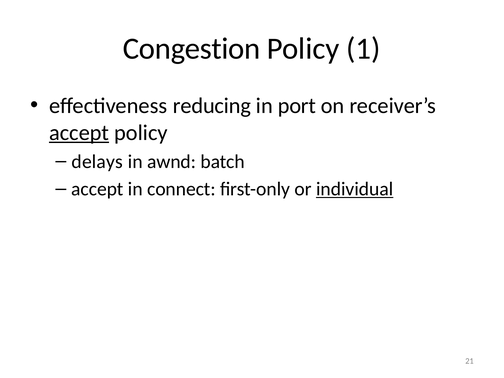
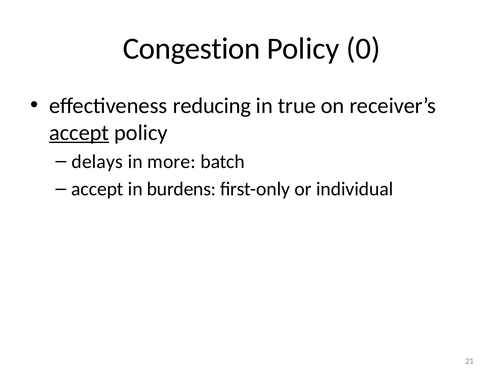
1: 1 -> 0
port: port -> true
awnd: awnd -> more
connect: connect -> burdens
individual underline: present -> none
